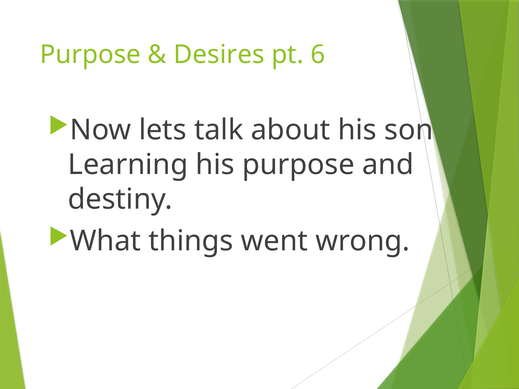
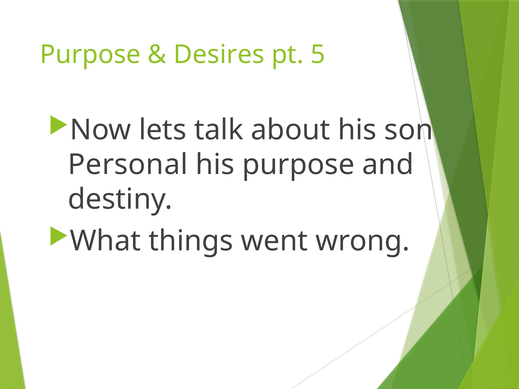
6: 6 -> 5
Learning: Learning -> Personal
